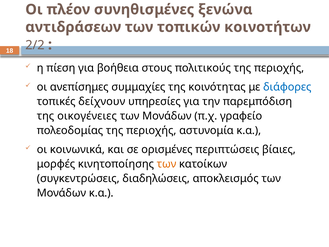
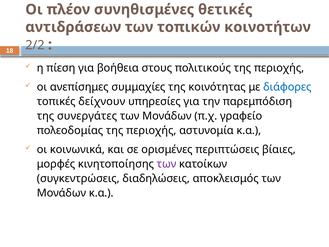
ξενώνα: ξενώνα -> θετικές
οικογένειες: οικογένειες -> συνεργάτες
των at (167, 164) colour: orange -> purple
